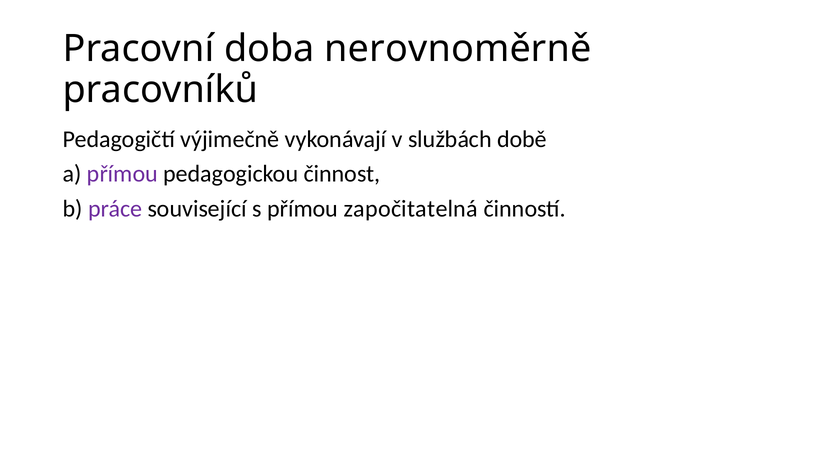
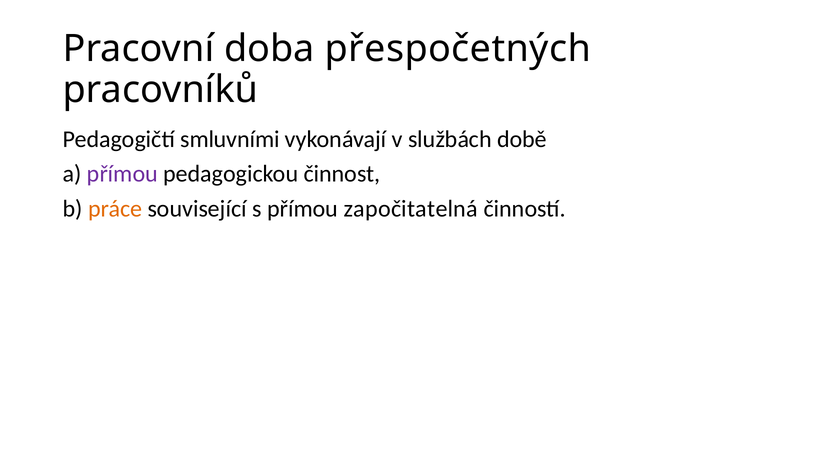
nerovnoměrně: nerovnoměrně -> přespočetných
výjimečně: výjimečně -> smluvními
práce colour: purple -> orange
